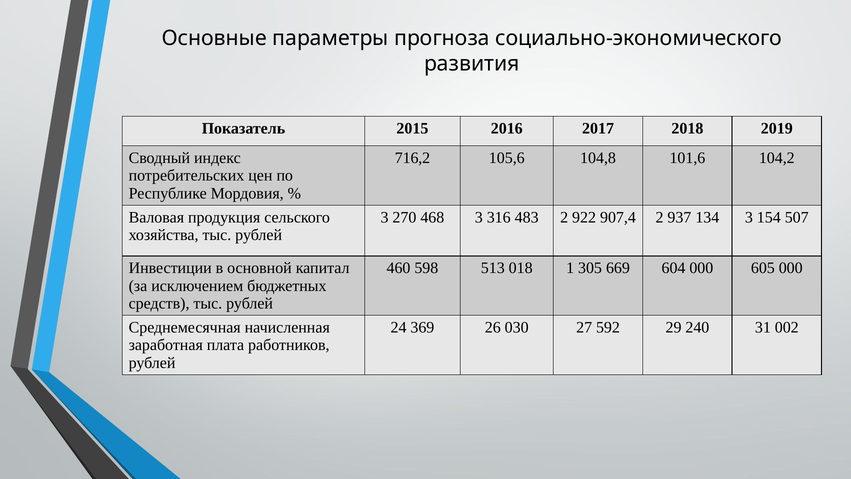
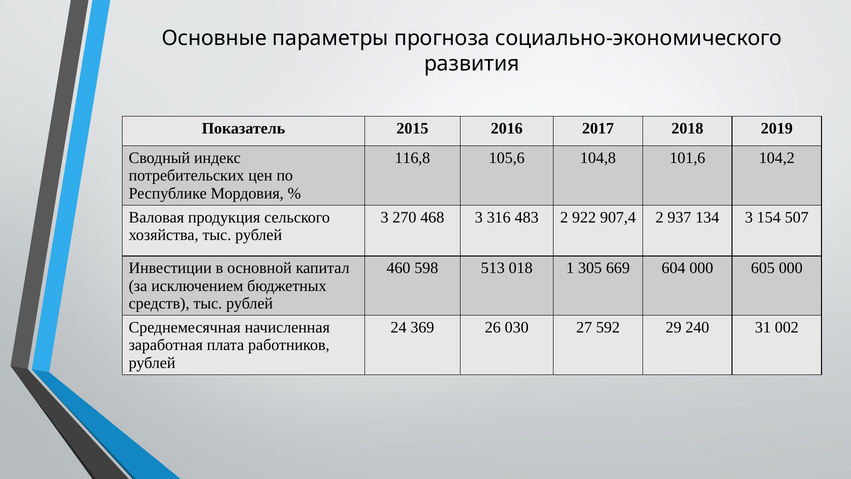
716,2: 716,2 -> 116,8
